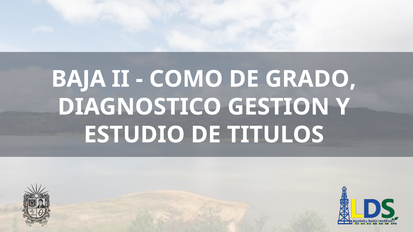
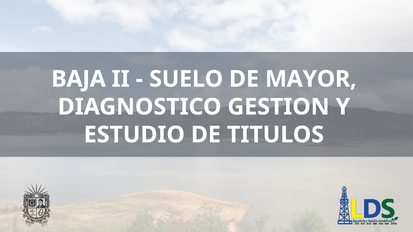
COMO: COMO -> SUELO
GRADO: GRADO -> MAYOR
